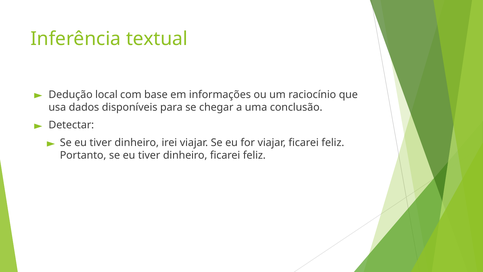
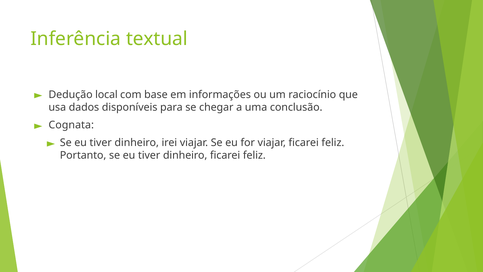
Detectar: Detectar -> Cognata
